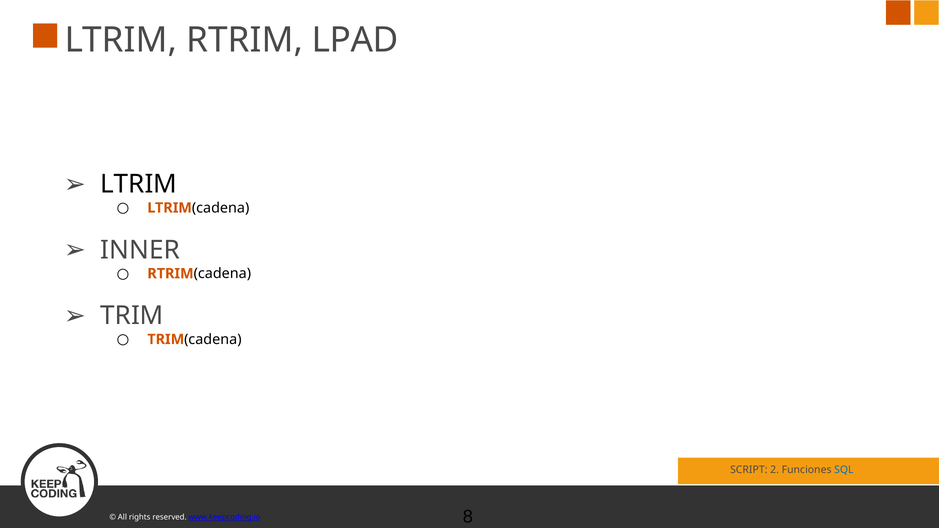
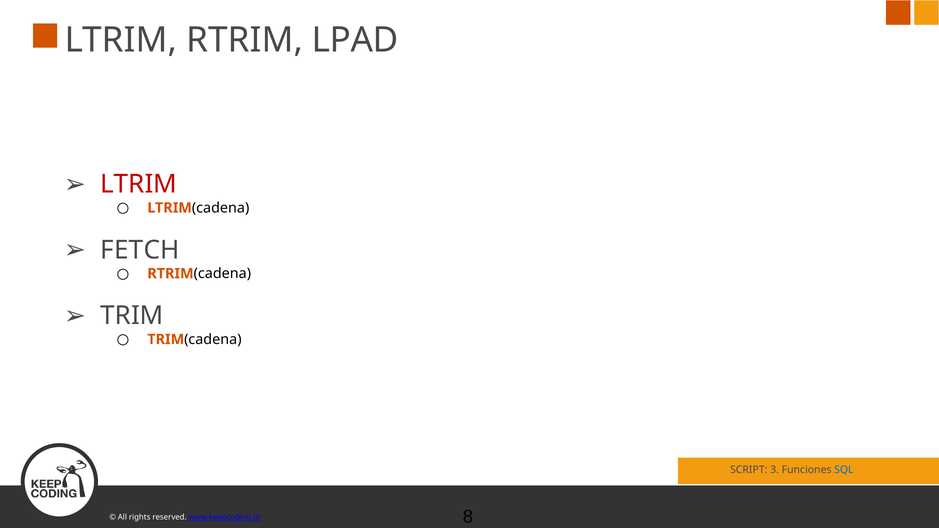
LTRIM at (139, 184) colour: black -> red
INNER: INNER -> FETCH
2: 2 -> 3
